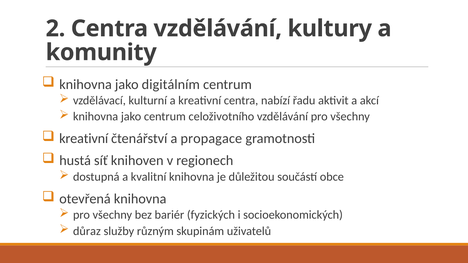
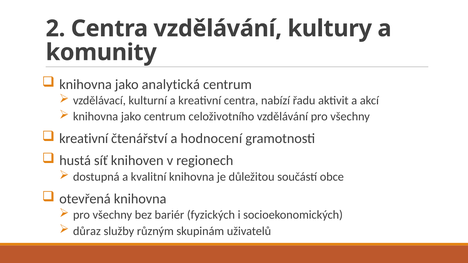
digitálním: digitálním -> analytická
propagace: propagace -> hodnocení
